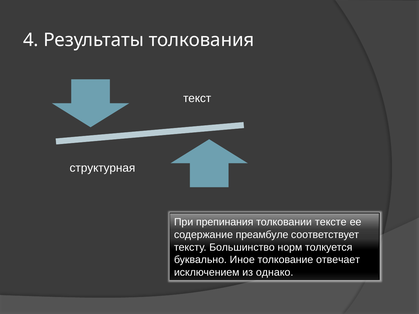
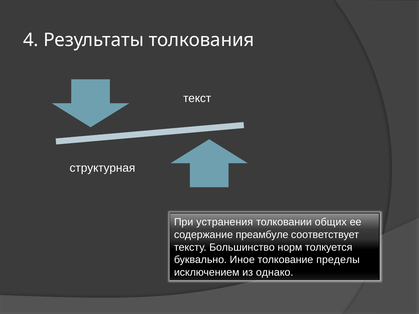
препинания: препинания -> устранения
тексте: тексте -> общих
отвечает: отвечает -> пределы
